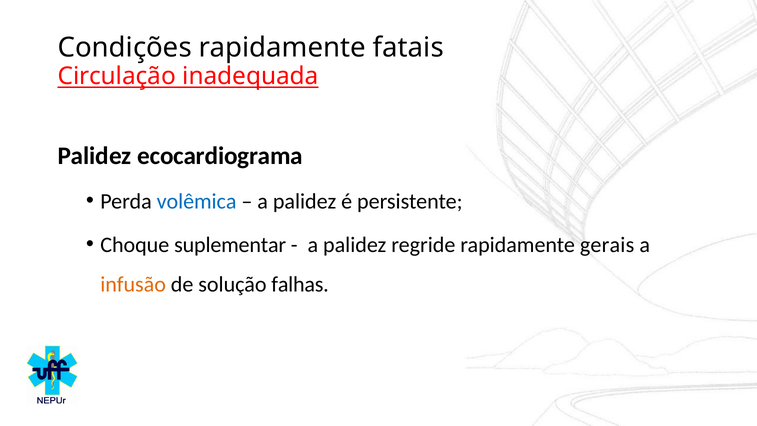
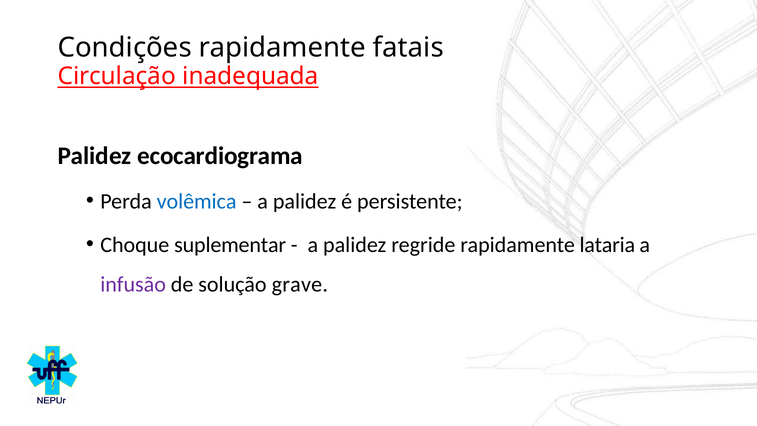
gerais: gerais -> lataria
infusão colour: orange -> purple
falhas: falhas -> grave
